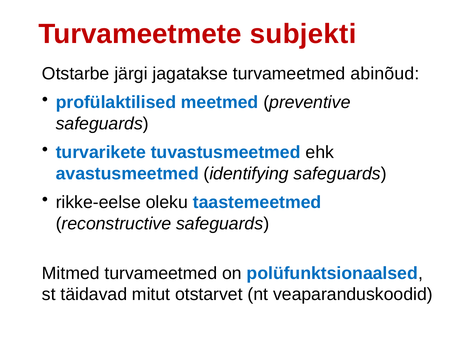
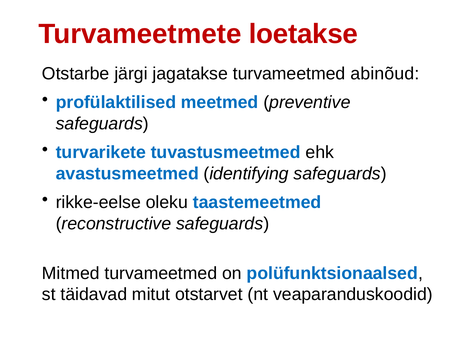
subjekti: subjekti -> loetakse
